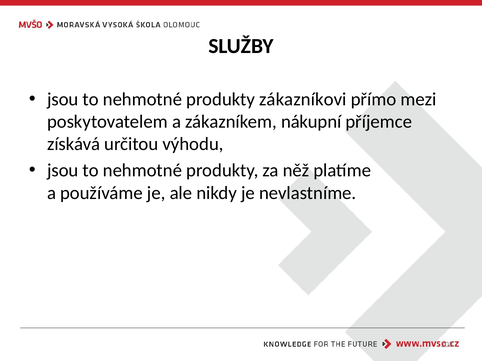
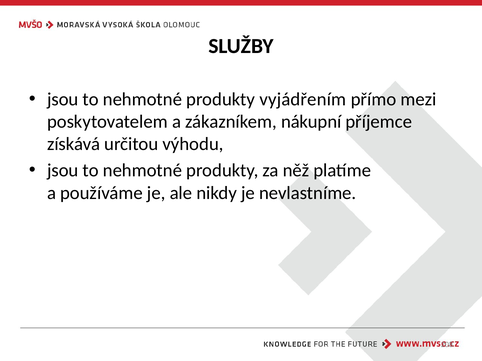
zákazníkovi: zákazníkovi -> vyjádřením
